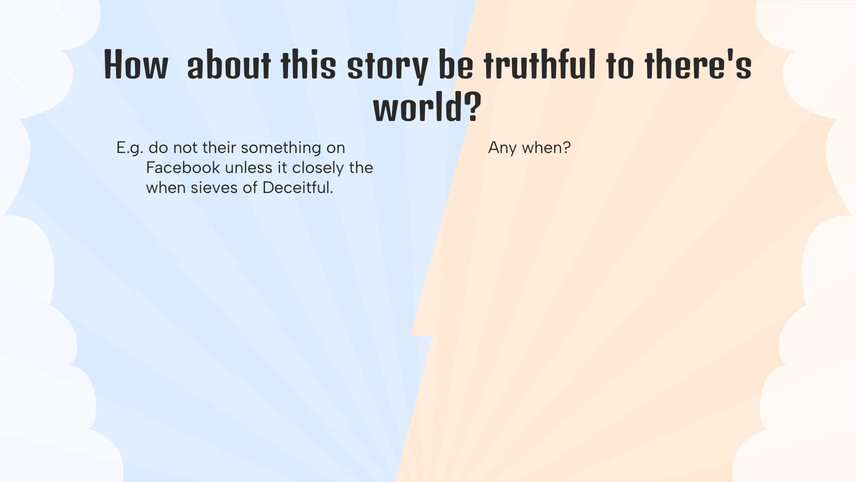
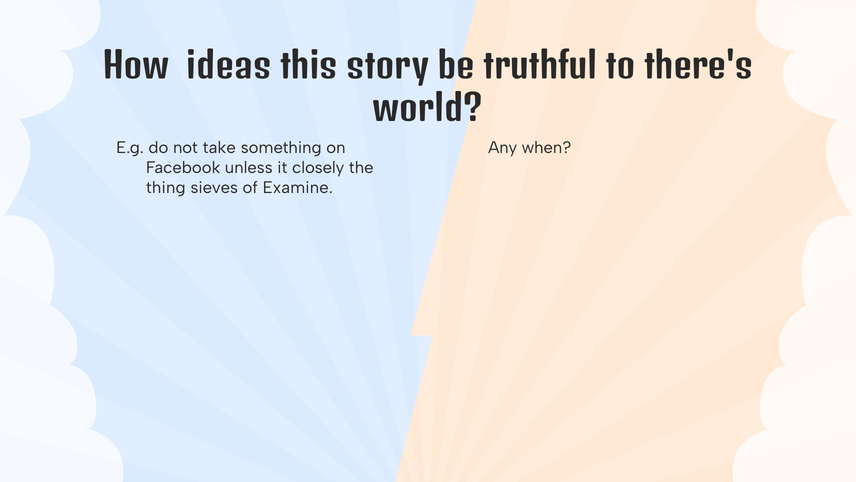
about: about -> ideas
their: their -> take
when at (166, 187): when -> thing
Deceitful: Deceitful -> Examine
